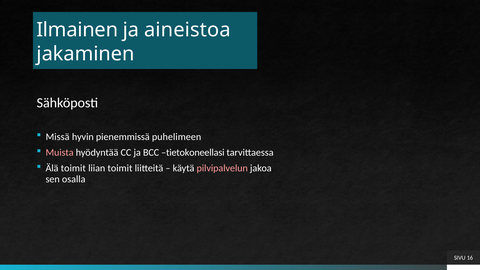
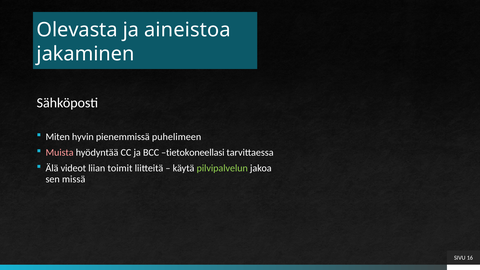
Ilmainen: Ilmainen -> Olevasta
Missä: Missä -> Miten
Älä toimit: toimit -> videot
pilvipalvelun colour: pink -> light green
osalla: osalla -> missä
